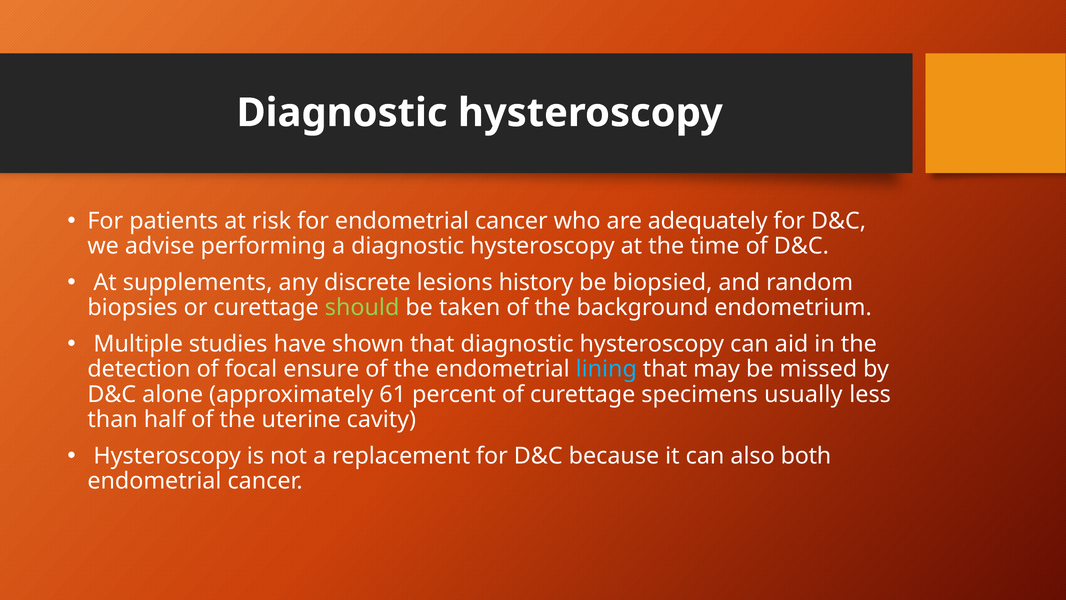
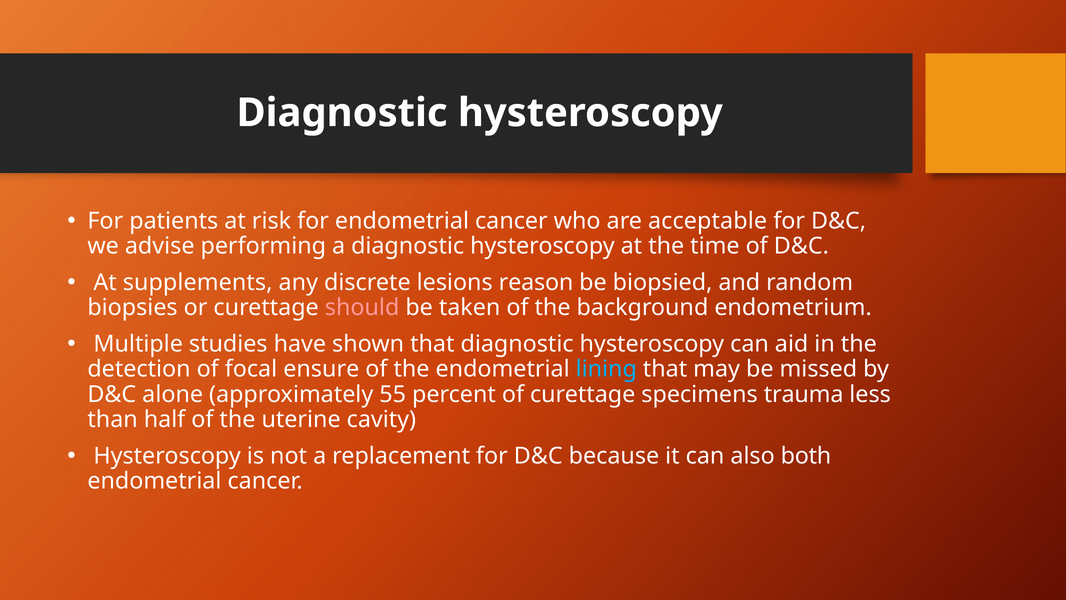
adequately: adequately -> acceptable
history: history -> reason
should colour: light green -> pink
61: 61 -> 55
usually: usually -> trauma
